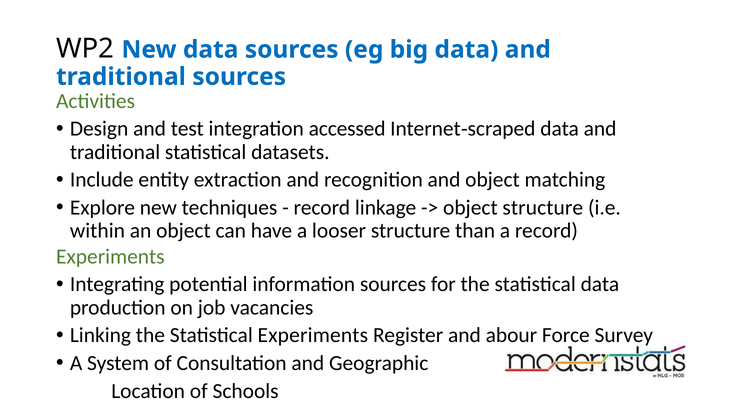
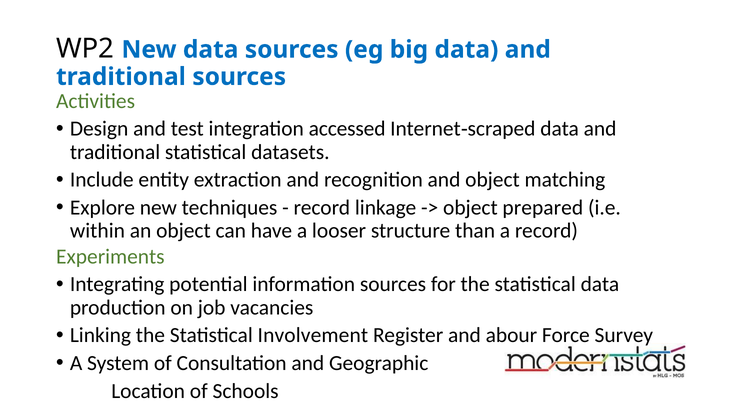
object structure: structure -> prepared
Statistical Experiments: Experiments -> Involvement
